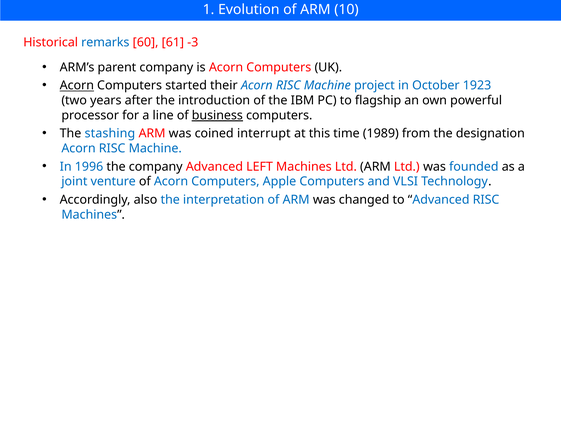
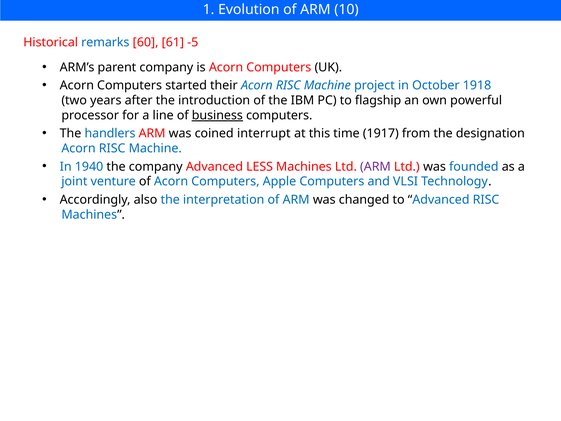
-3: -3 -> -5
Acorn at (77, 85) underline: present -> none
1923: 1923 -> 1918
stashing: stashing -> handlers
1989: 1989 -> 1917
1996: 1996 -> 1940
LEFT: LEFT -> LESS
ARM at (375, 166) colour: black -> purple
